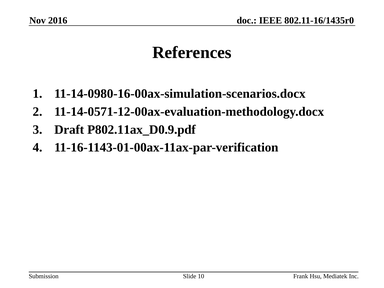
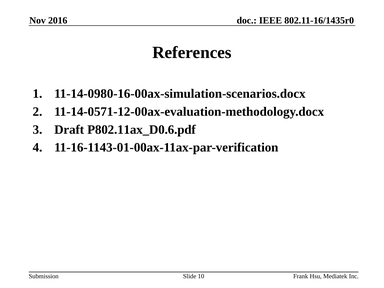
P802.11ax_D0.9.pdf: P802.11ax_D0.9.pdf -> P802.11ax_D0.6.pdf
